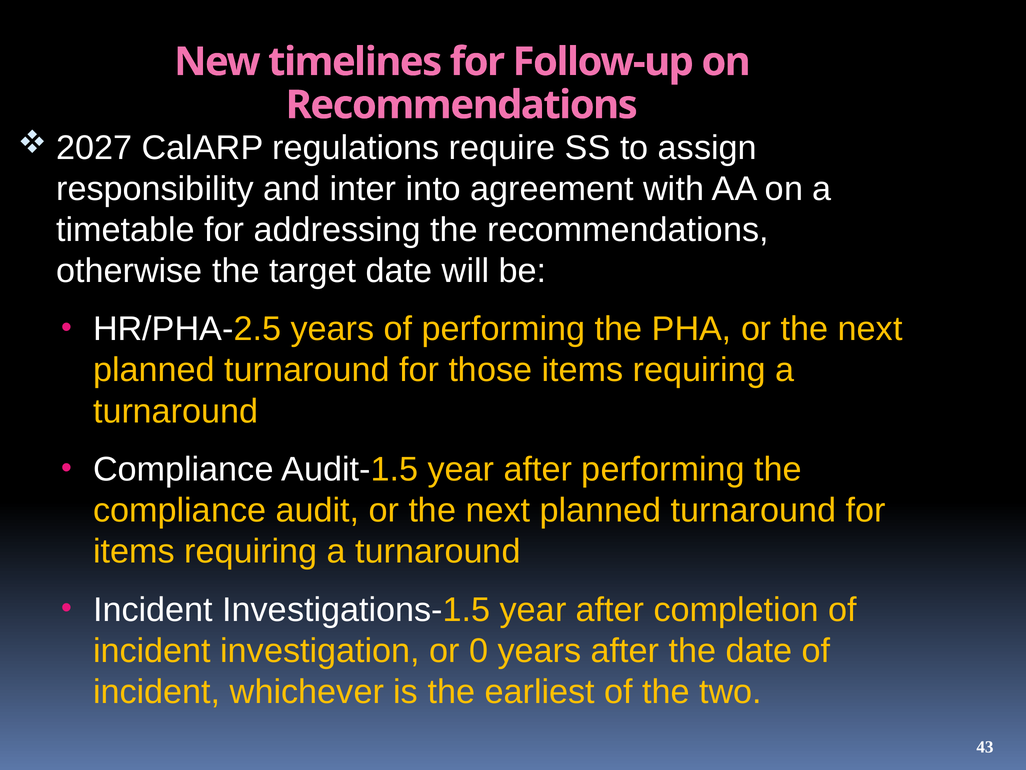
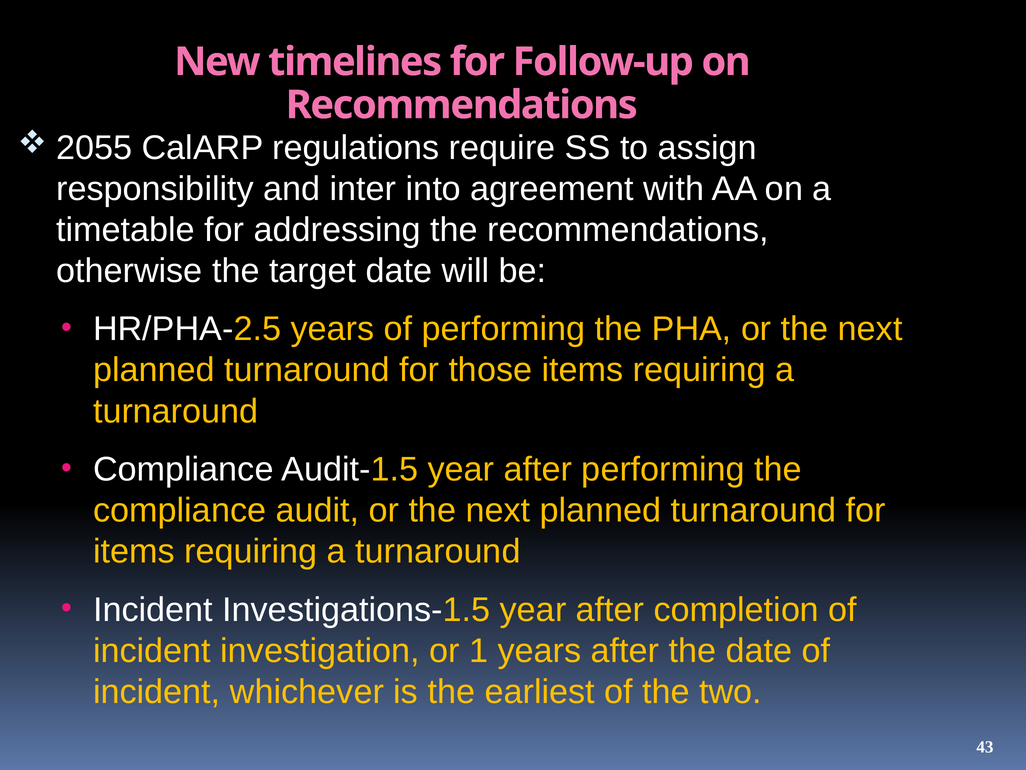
2027: 2027 -> 2055
0: 0 -> 1
